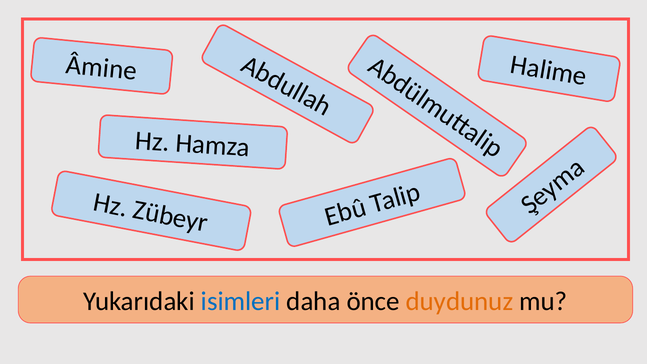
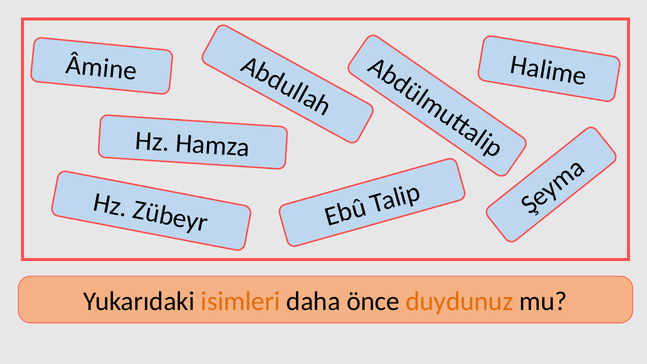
isimleri colour: blue -> orange
